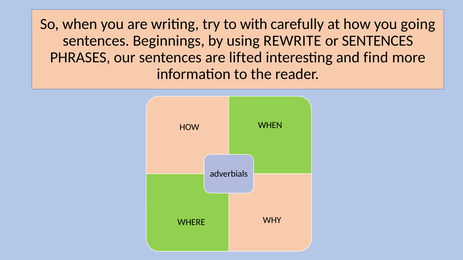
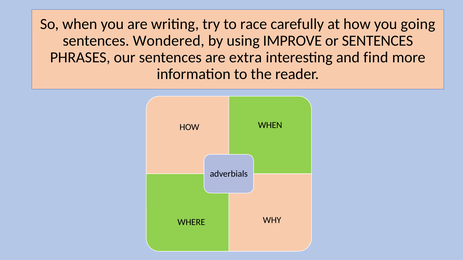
with: with -> race
Beginnings: Beginnings -> Wondered
REWRITE: REWRITE -> IMPROVE
lifted: lifted -> extra
